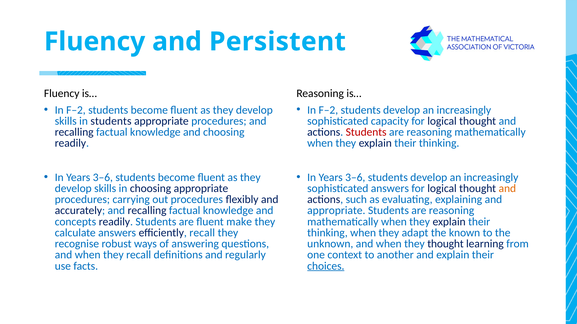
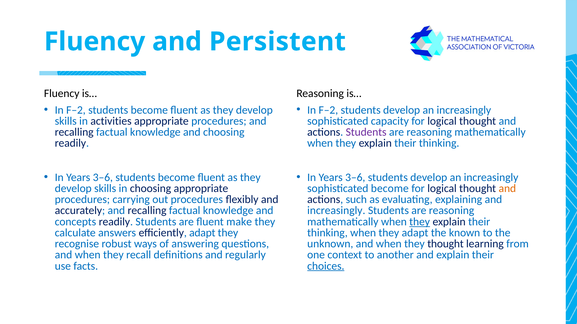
in students: students -> activities
Students at (366, 132) colour: red -> purple
sophisticated answers: answers -> become
appropriate at (336, 211): appropriate -> increasingly
they at (420, 222) underline: none -> present
efficiently recall: recall -> adapt
